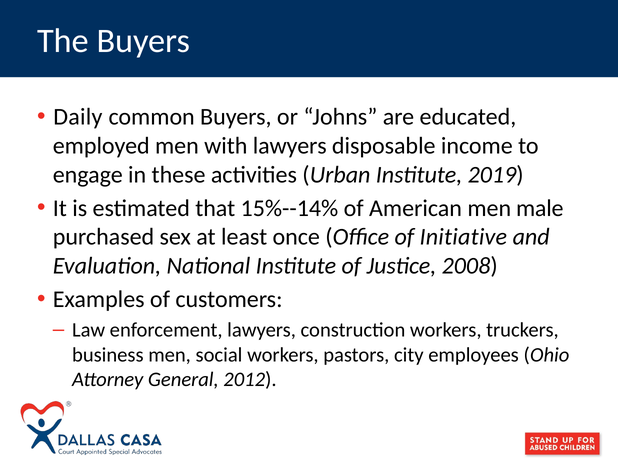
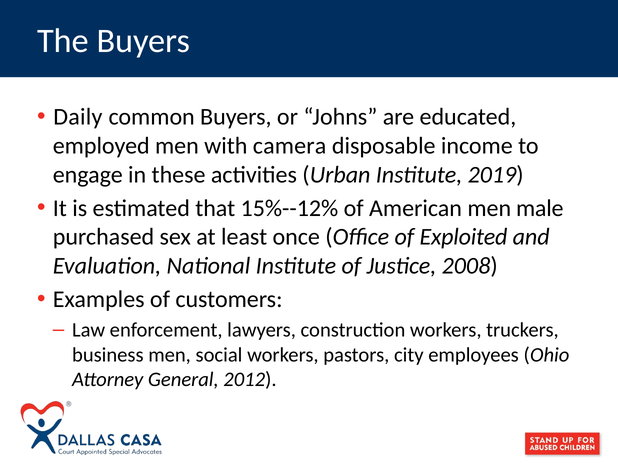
with lawyers: lawyers -> camera
15%--14%: 15%--14% -> 15%--12%
Initiative: Initiative -> Exploited
